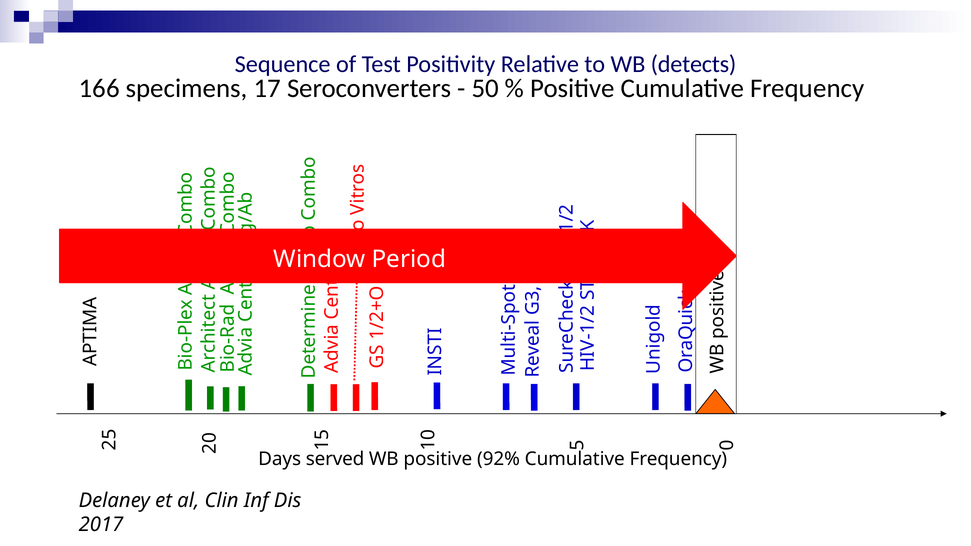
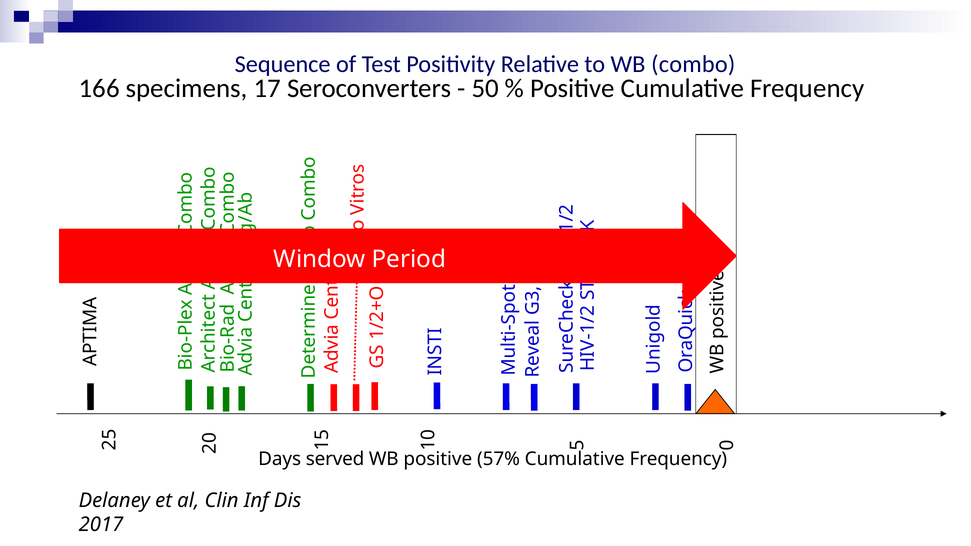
detects: detects -> combo
92%: 92% -> 57%
